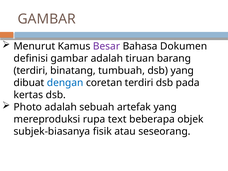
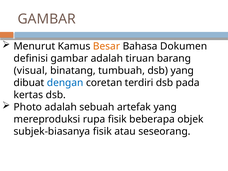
Besar colour: purple -> orange
terdiri at (31, 71): terdiri -> visual
rupa text: text -> fisik
